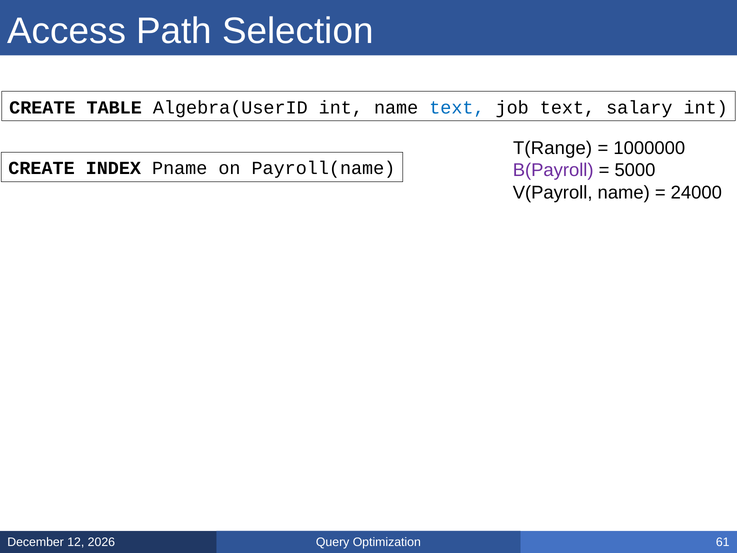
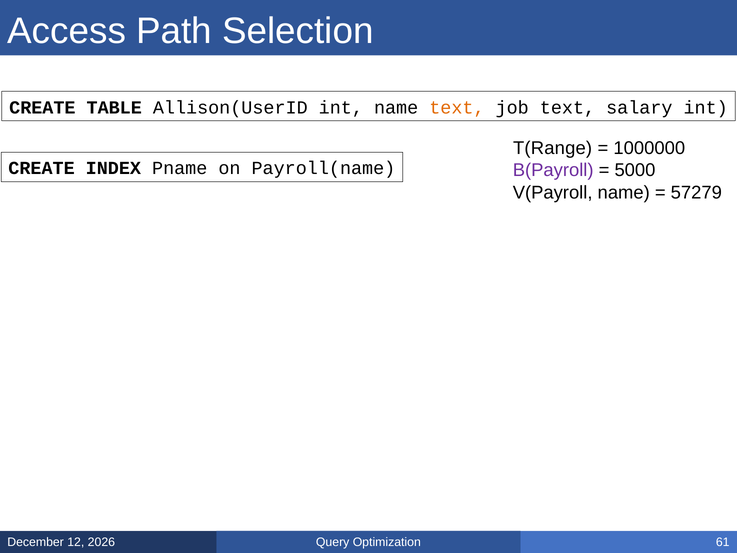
Algebra(UserID: Algebra(UserID -> Allison(UserID
text at (457, 107) colour: blue -> orange
24000: 24000 -> 57279
